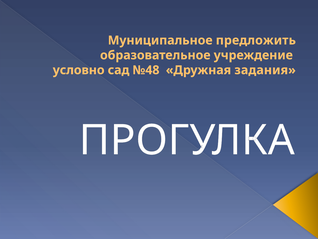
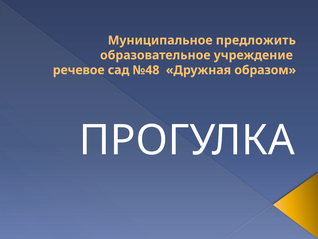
условно: условно -> речевое
задания: задания -> образом
